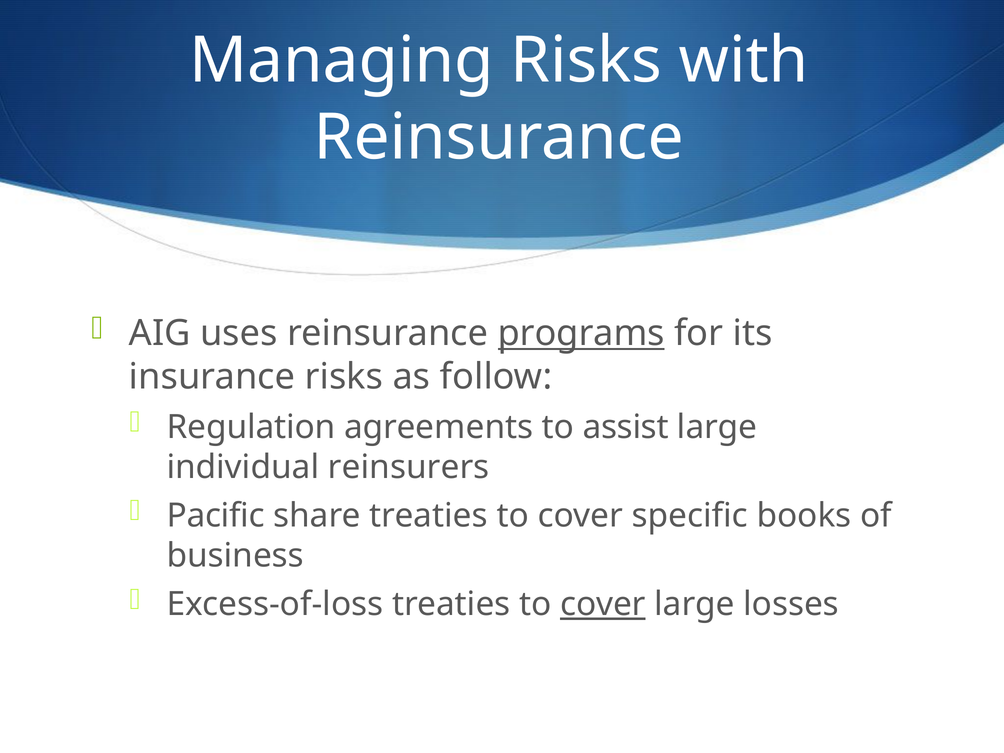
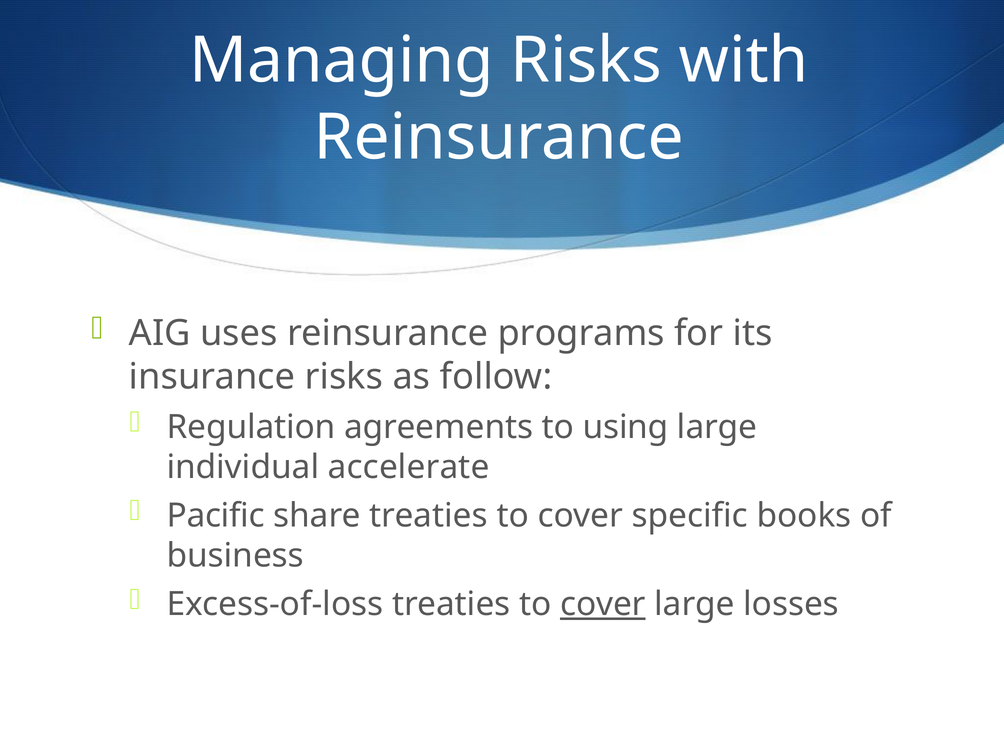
programs underline: present -> none
assist: assist -> using
reinsurers: reinsurers -> accelerate
